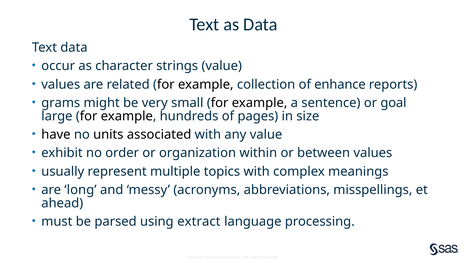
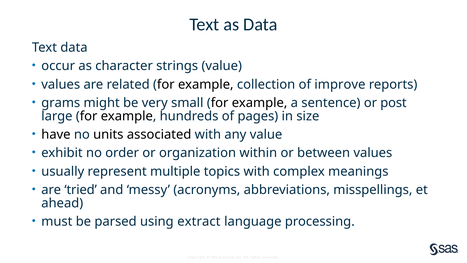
enhance: enhance -> improve
goal: goal -> post
long: long -> tried
